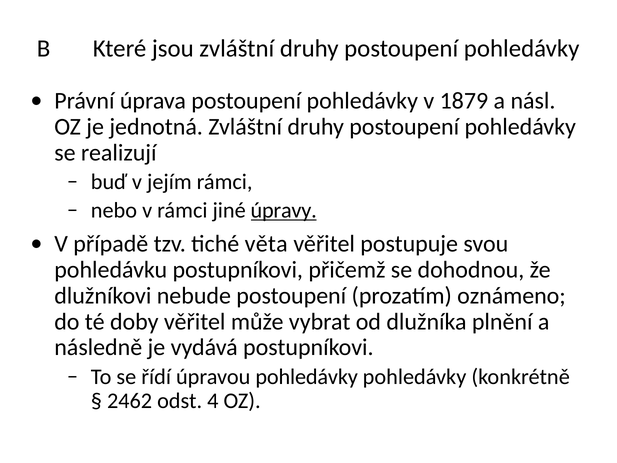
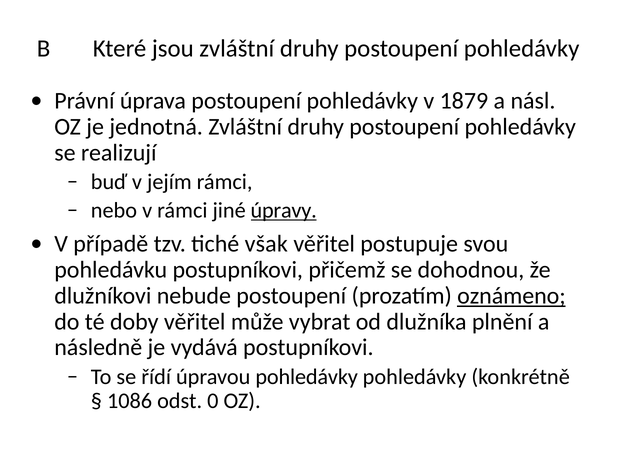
věta: věta -> však
oznámeno underline: none -> present
2462: 2462 -> 1086
4: 4 -> 0
